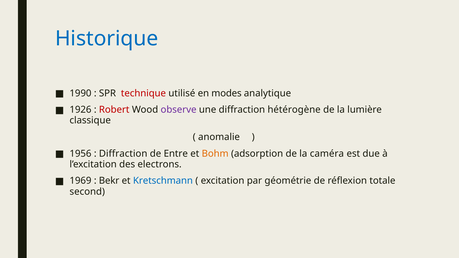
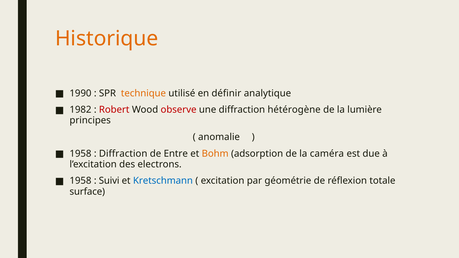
Historique colour: blue -> orange
technique colour: red -> orange
modes: modes -> définir
1926: 1926 -> 1982
observe colour: purple -> red
classique: classique -> principes
1956 at (80, 154): 1956 -> 1958
1969 at (80, 181): 1969 -> 1958
Bekr: Bekr -> Suivi
second: second -> surface
